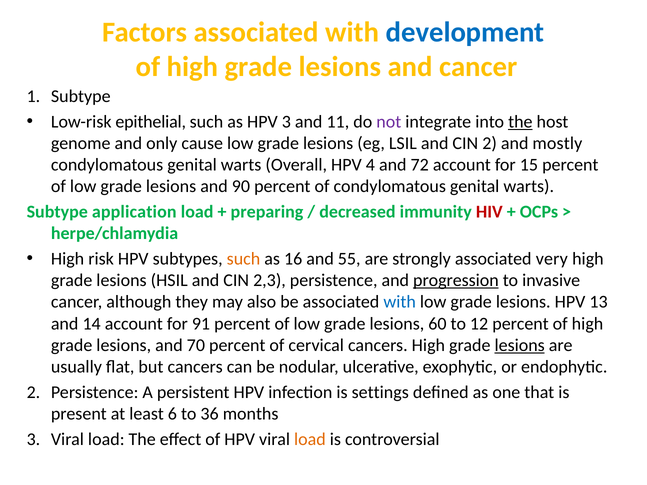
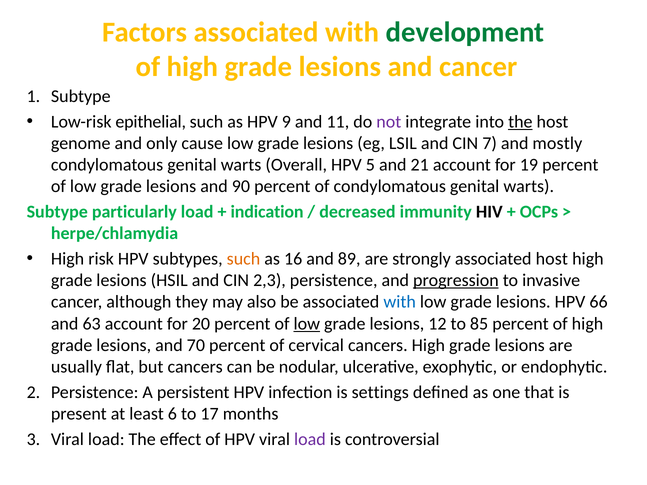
development colour: blue -> green
HPV 3: 3 -> 9
CIN 2: 2 -> 7
4: 4 -> 5
72: 72 -> 21
15: 15 -> 19
application: application -> particularly
preparing: preparing -> indication
HIV colour: red -> black
55: 55 -> 89
associated very: very -> host
13: 13 -> 66
14: 14 -> 63
91: 91 -> 20
low at (307, 324) underline: none -> present
60: 60 -> 12
12: 12 -> 85
lesions at (520, 345) underline: present -> none
36: 36 -> 17
load at (310, 440) colour: orange -> purple
